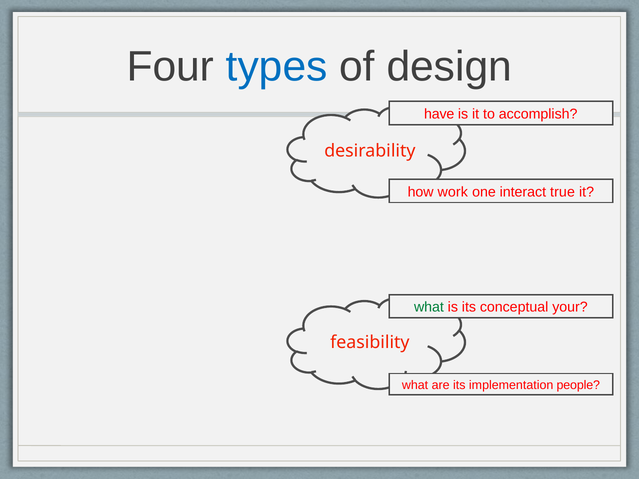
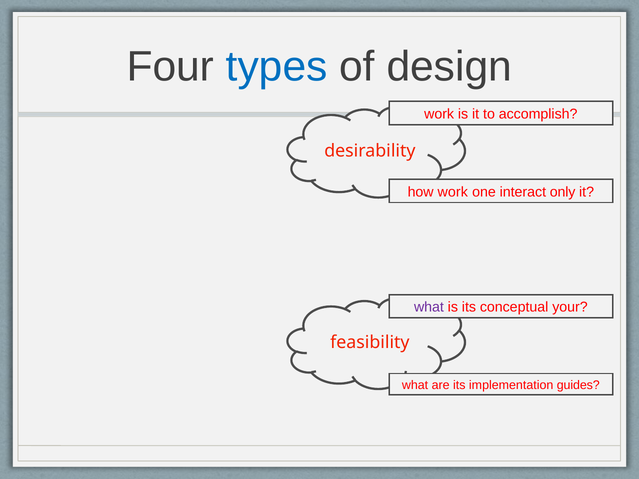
have at (439, 114): have -> work
true: true -> only
what at (429, 307) colour: green -> purple
people: people -> guides
